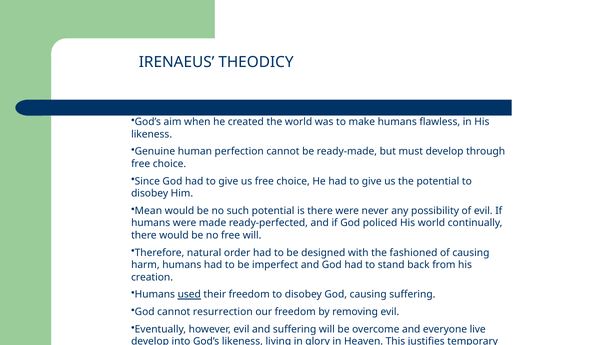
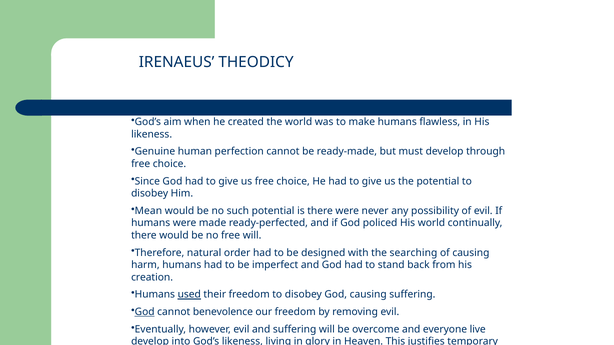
fashioned: fashioned -> searching
God at (145, 312) underline: none -> present
resurrection: resurrection -> benevolence
